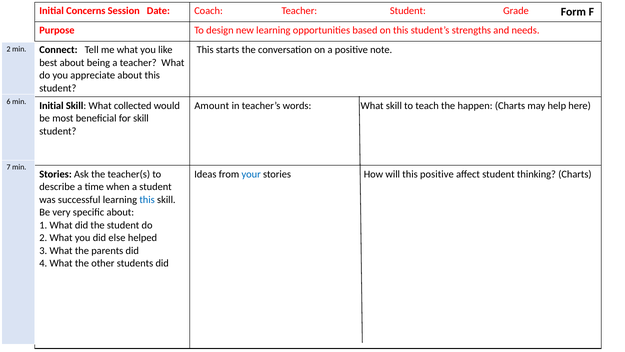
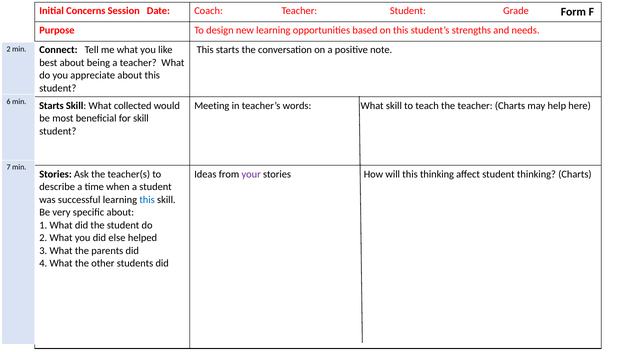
Initial at (51, 106): Initial -> Starts
Amount: Amount -> Meeting
the happen: happen -> teacher
your colour: blue -> purple
this positive: positive -> thinking
